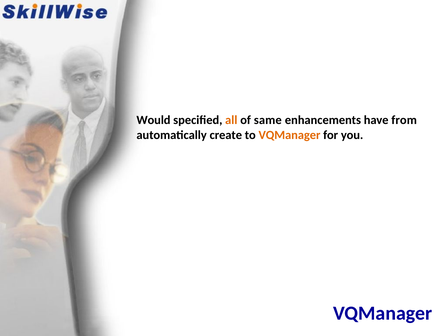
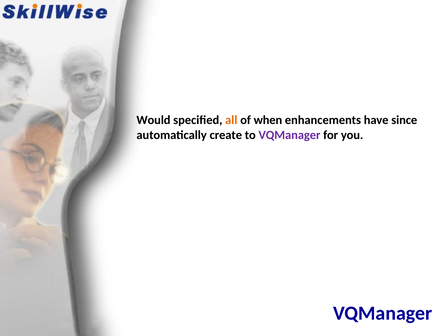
same: same -> when
from: from -> since
VQManager at (289, 135) colour: orange -> purple
